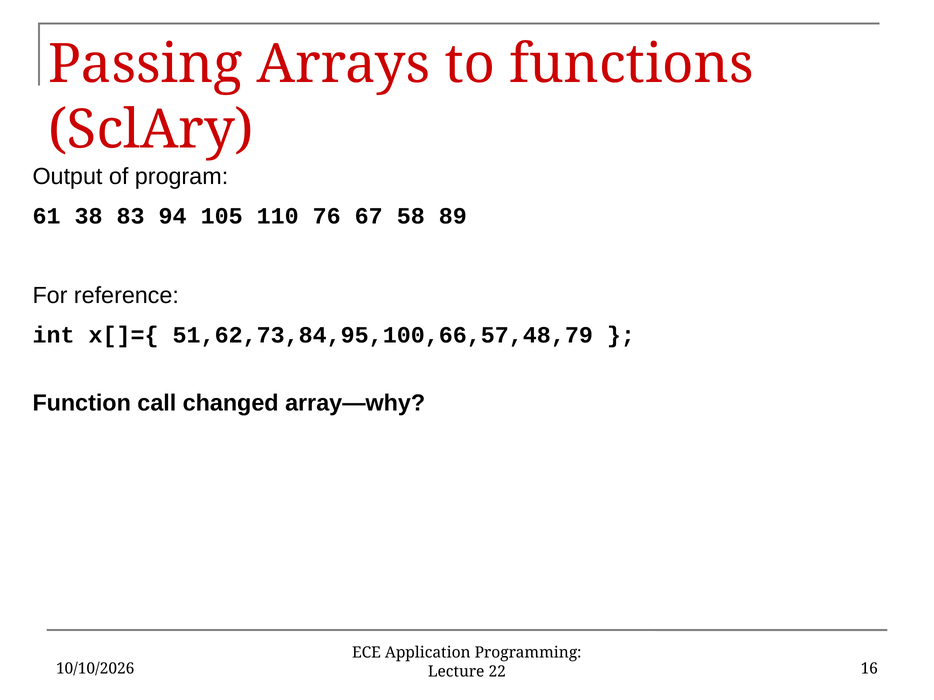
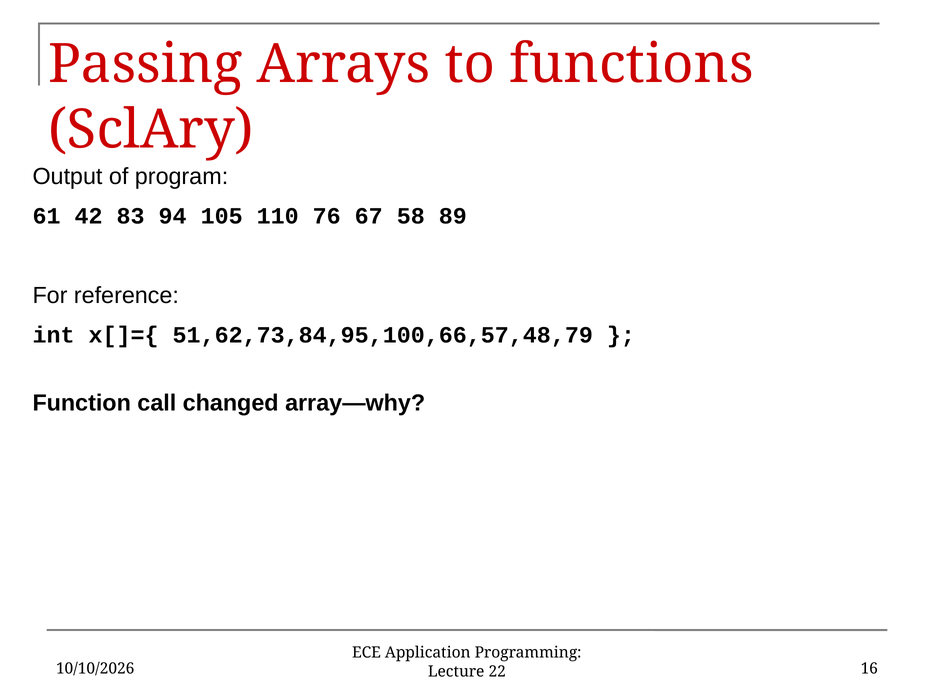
38: 38 -> 42
